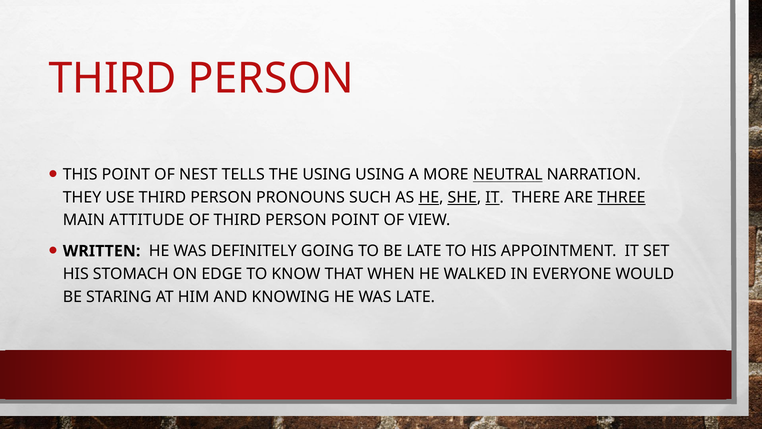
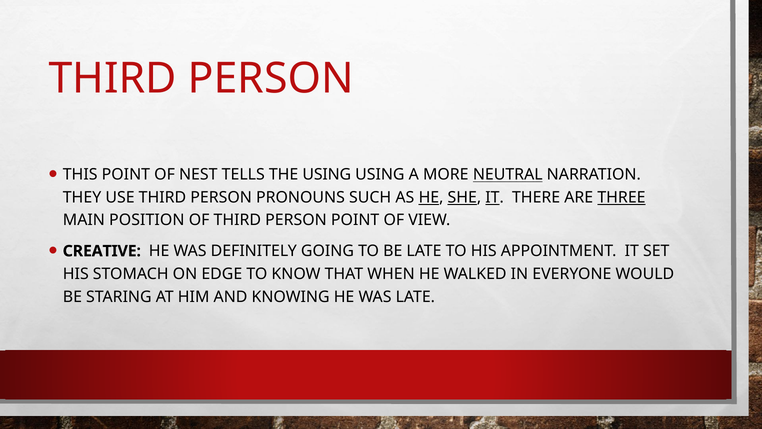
ATTITUDE: ATTITUDE -> POSITION
WRITTEN: WRITTEN -> CREATIVE
